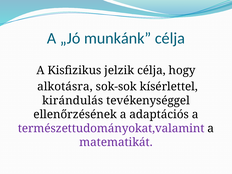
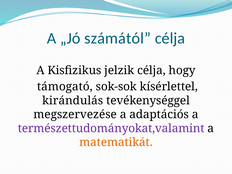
munkánk: munkánk -> számától
alkotásra: alkotásra -> támogató
ellenőrzésének: ellenőrzésének -> megszervezése
matematikát colour: purple -> orange
